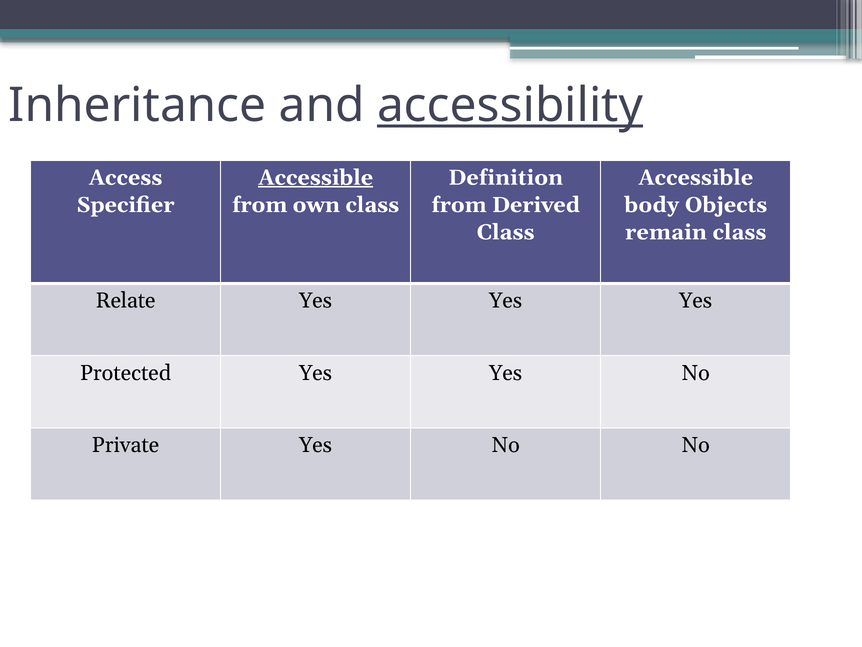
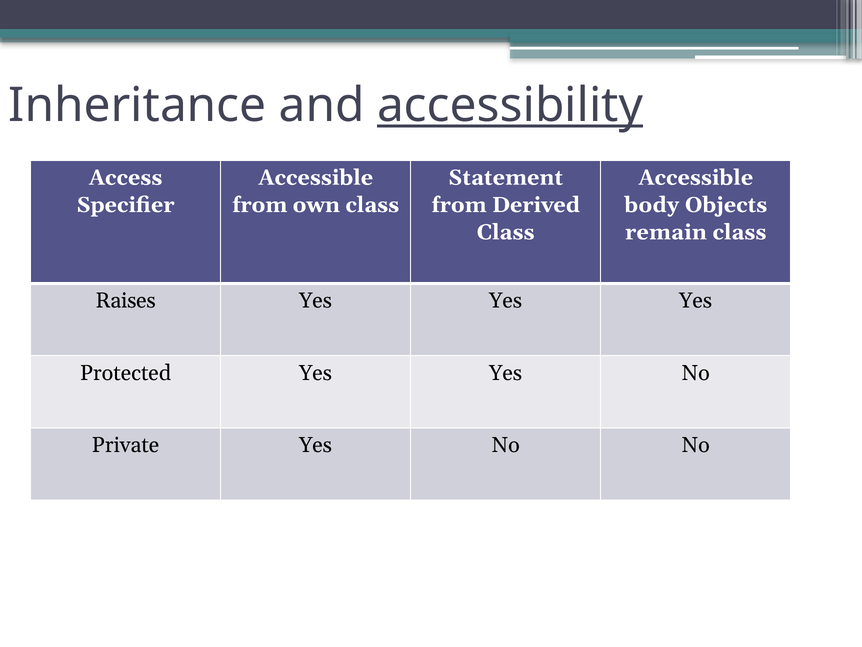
Accessible at (316, 177) underline: present -> none
Definition: Definition -> Statement
Relate: Relate -> Raises
